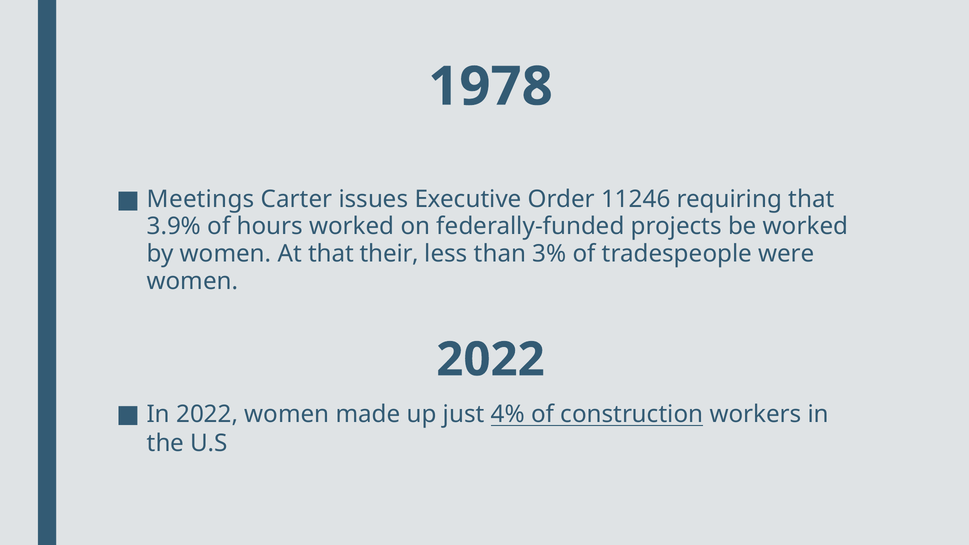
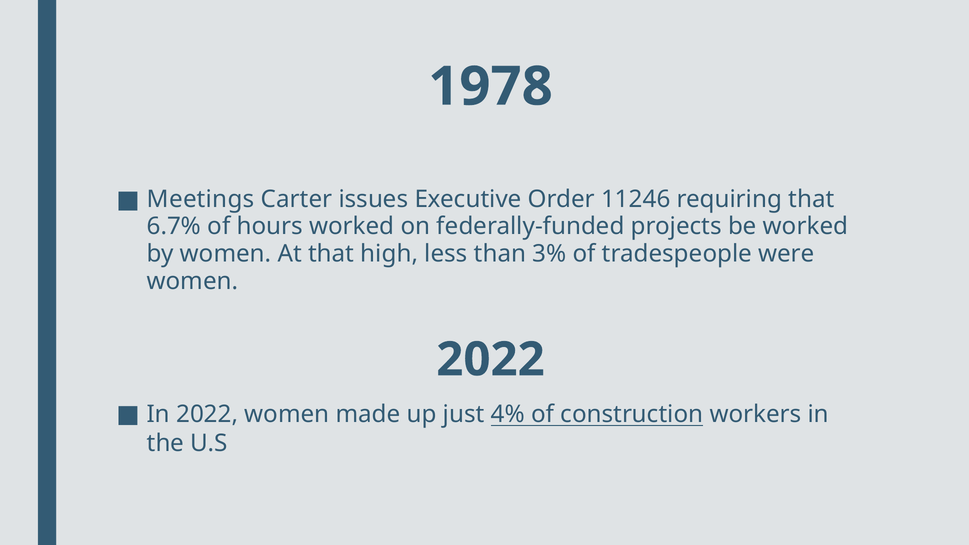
3.9%: 3.9% -> 6.7%
their: their -> high
